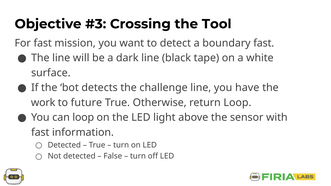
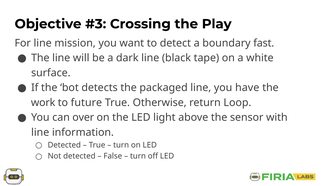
Tool: Tool -> Play
For fast: fast -> line
challenge: challenge -> packaged
can loop: loop -> over
fast at (40, 132): fast -> line
